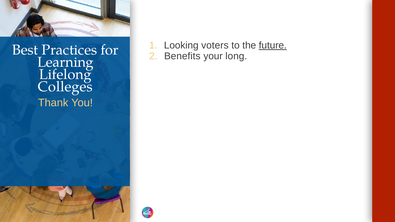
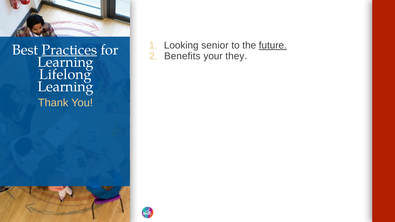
voters: voters -> senior
Practices underline: none -> present
long: long -> they
Colleges at (65, 87): Colleges -> Learning
